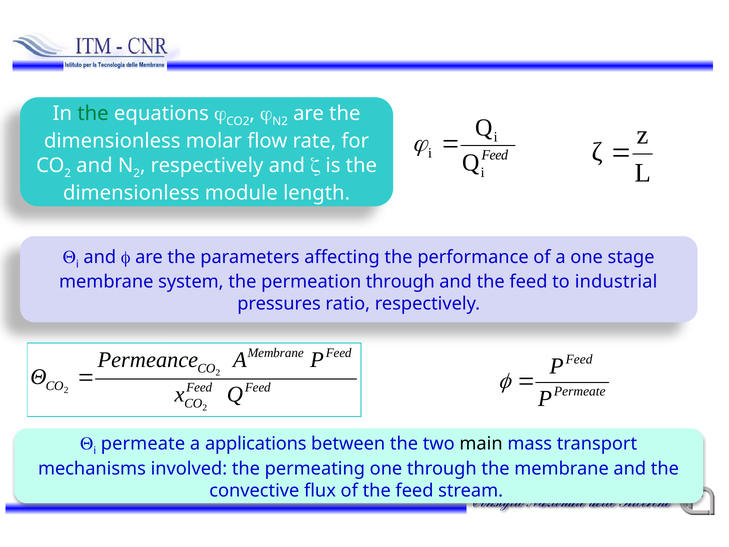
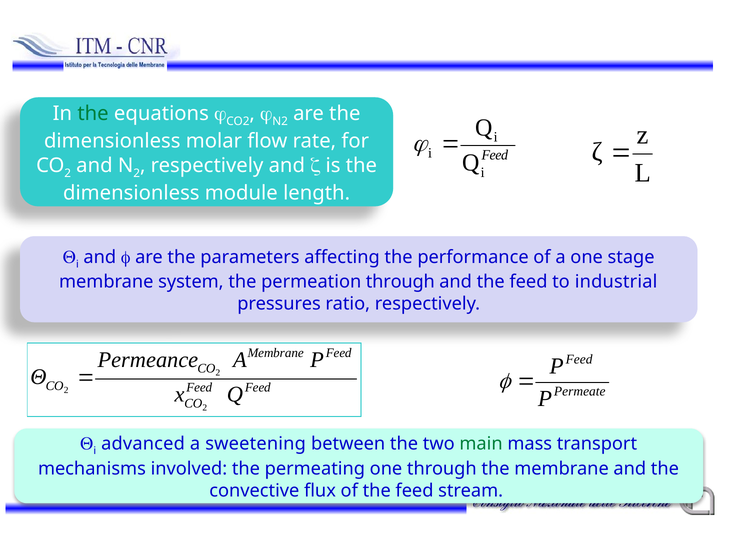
permeate at (143, 444): permeate -> advanced
applications: applications -> sweetening
main colour: black -> green
